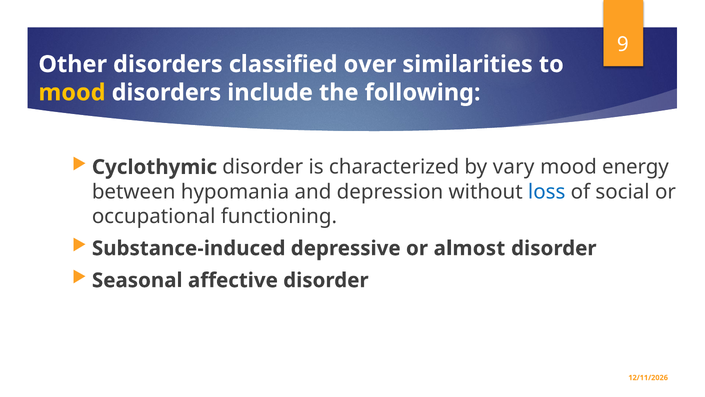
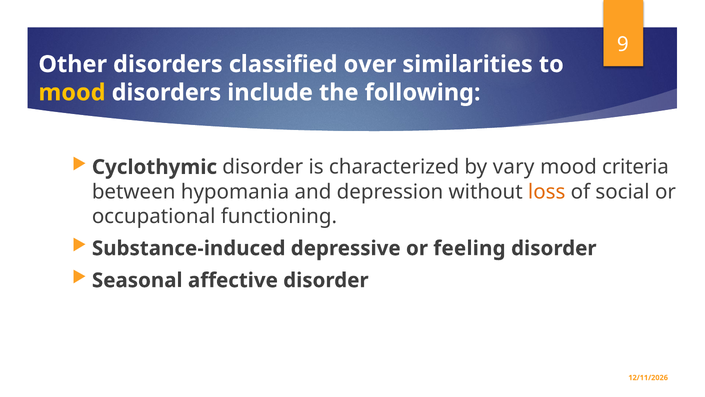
energy: energy -> criteria
loss colour: blue -> orange
almost: almost -> feeling
